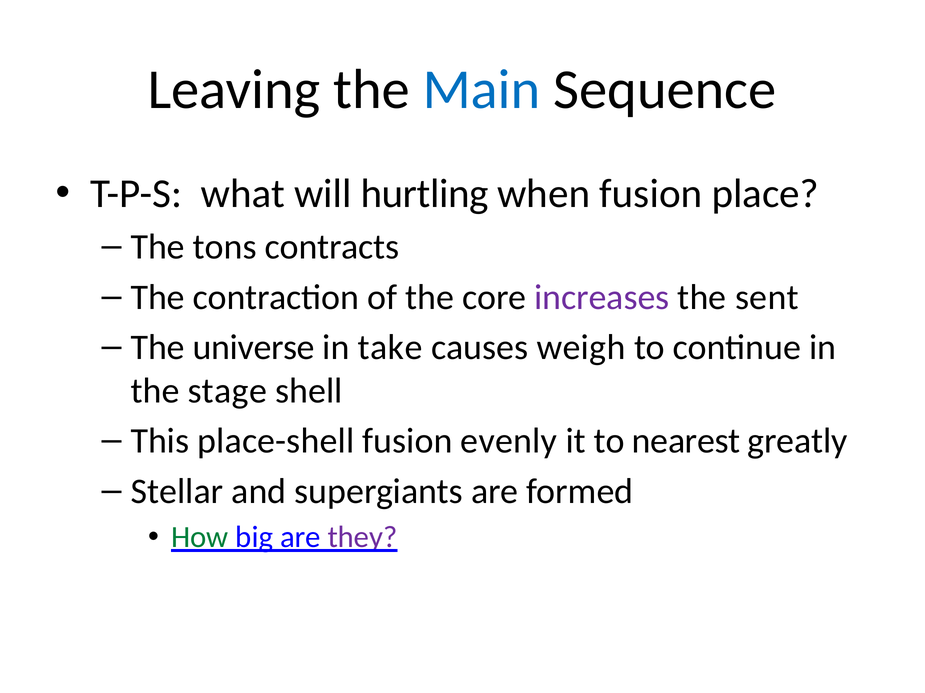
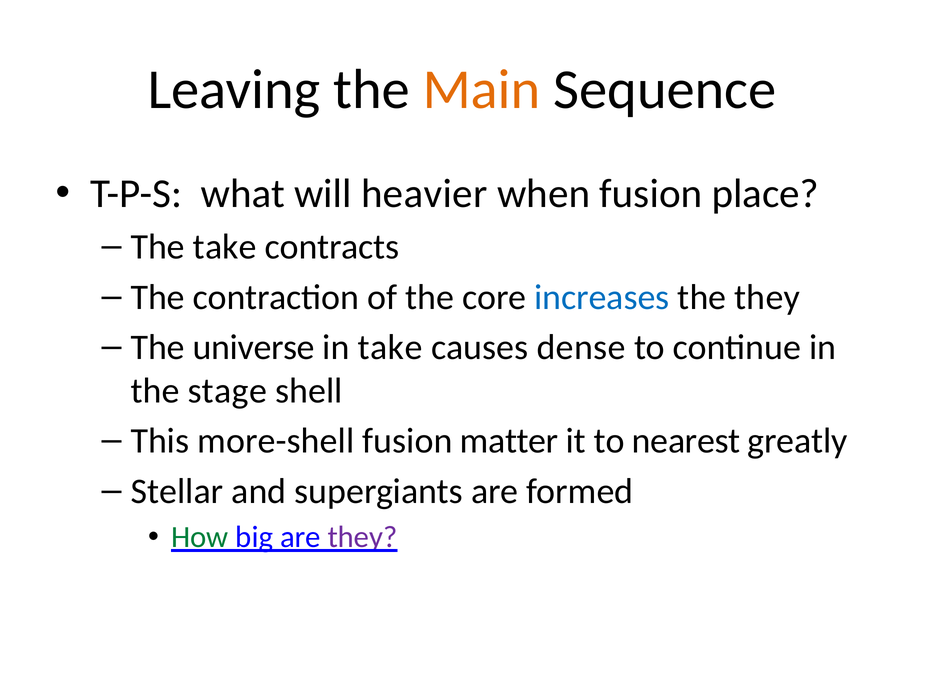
Main colour: blue -> orange
hurtling: hurtling -> heavier
The tons: tons -> take
increases colour: purple -> blue
the sent: sent -> they
weigh: weigh -> dense
place-shell: place-shell -> more-shell
evenly: evenly -> matter
